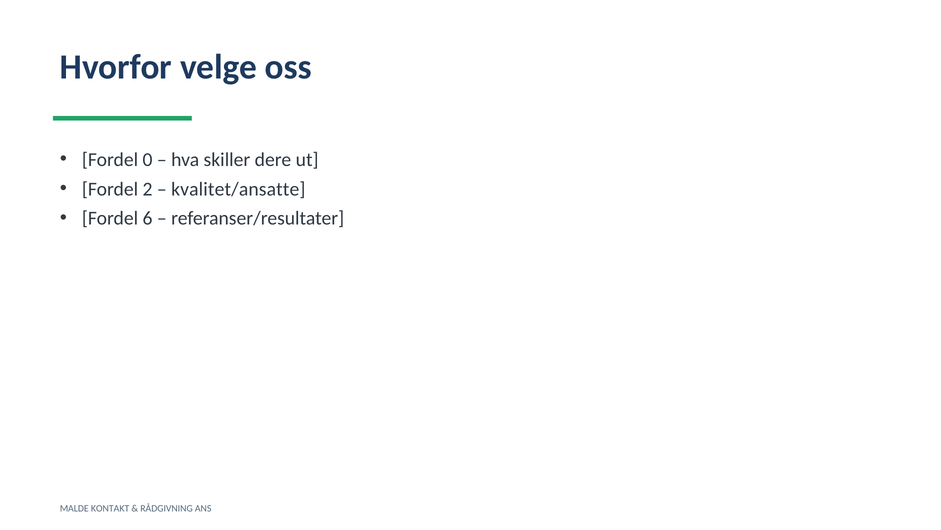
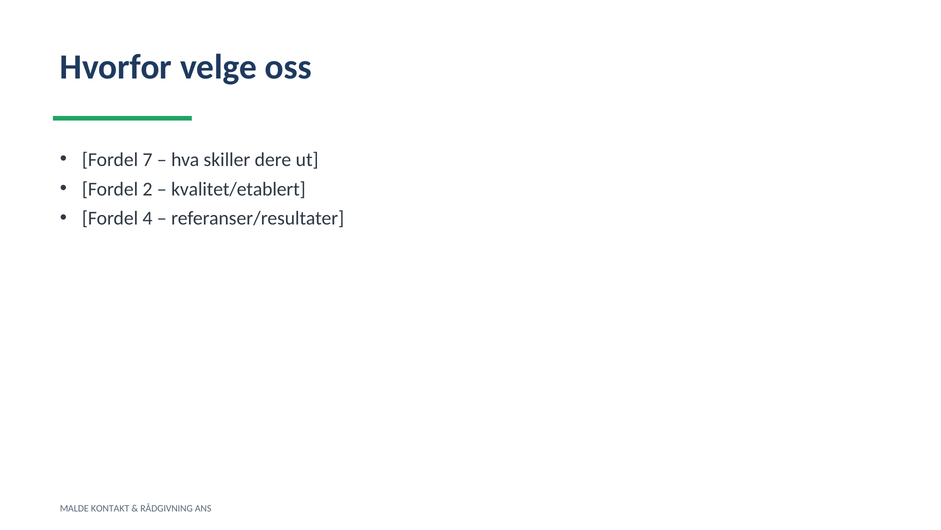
0: 0 -> 7
kvalitet/ansatte: kvalitet/ansatte -> kvalitet/etablert
6: 6 -> 4
